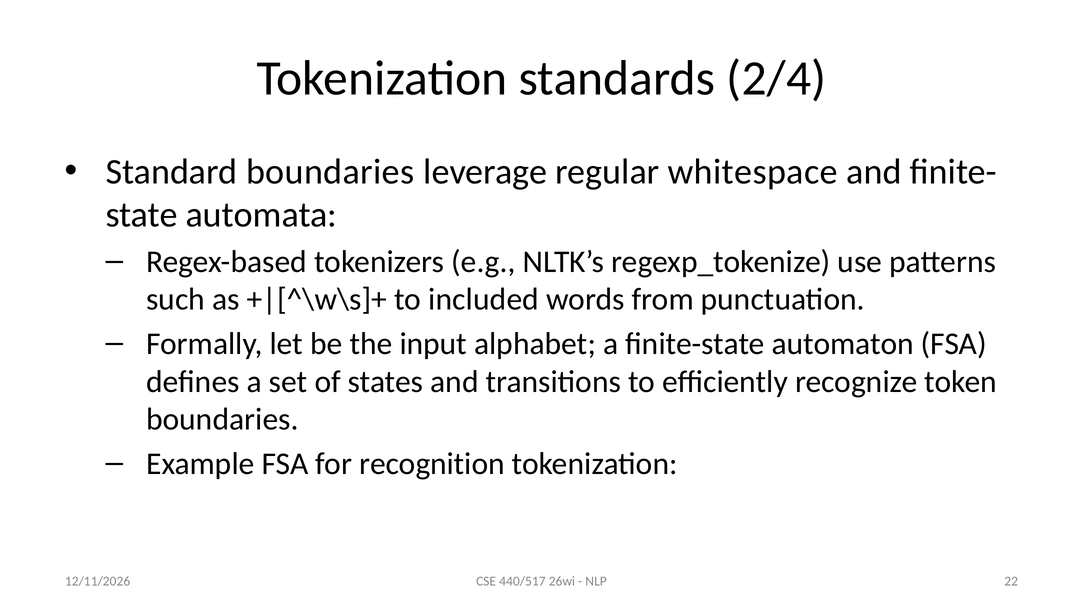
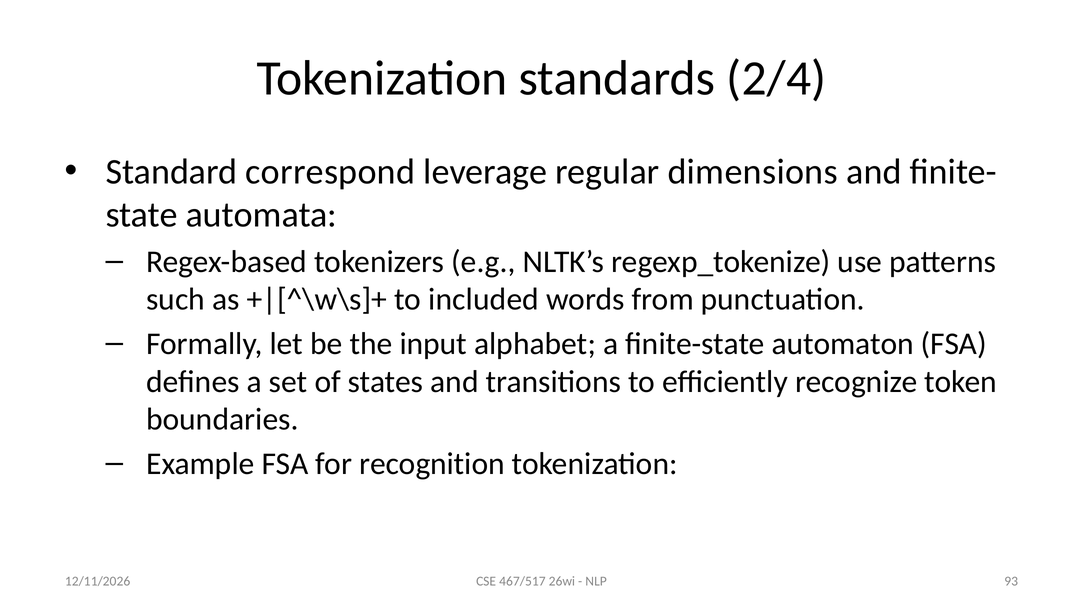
Standard boundaries: boundaries -> correspond
whitespace: whitespace -> dimensions
440/517: 440/517 -> 467/517
22: 22 -> 93
